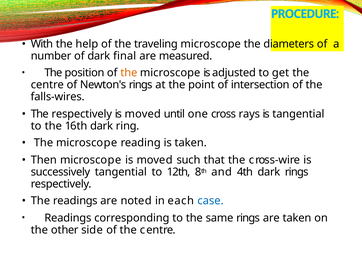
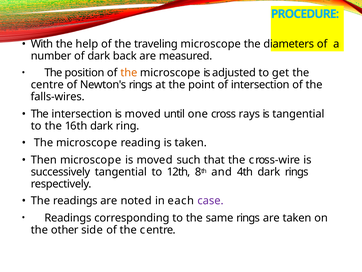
final: final -> back
The respectively: respectively -> intersection
case colour: blue -> purple
